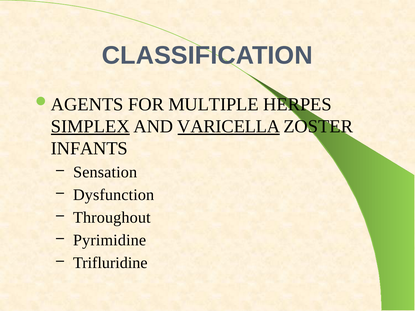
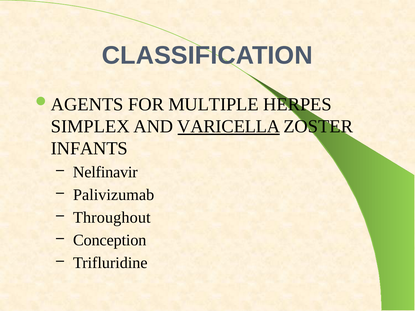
SIMPLEX underline: present -> none
Sensation: Sensation -> Nelfinavir
Dysfunction: Dysfunction -> Palivizumab
Pyrimidine: Pyrimidine -> Conception
